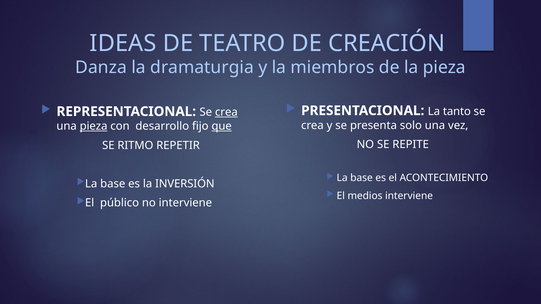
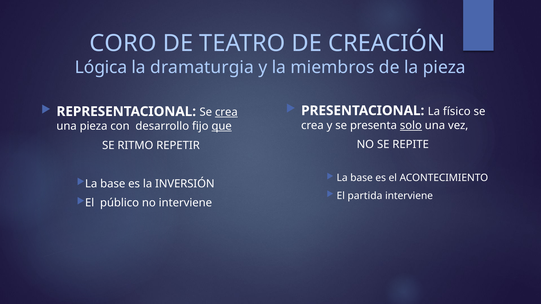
IDEAS: IDEAS -> CORO
Danza: Danza -> Lógica
tanto: tanto -> físico
solo underline: none -> present
pieza at (94, 126) underline: present -> none
medios: medios -> partida
